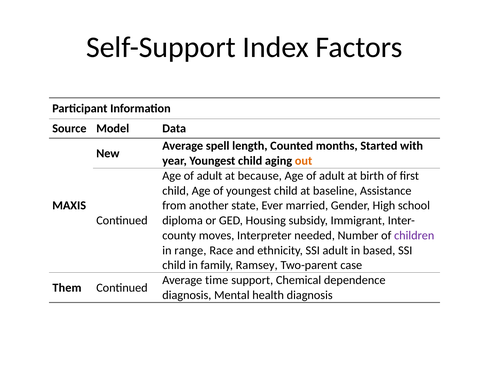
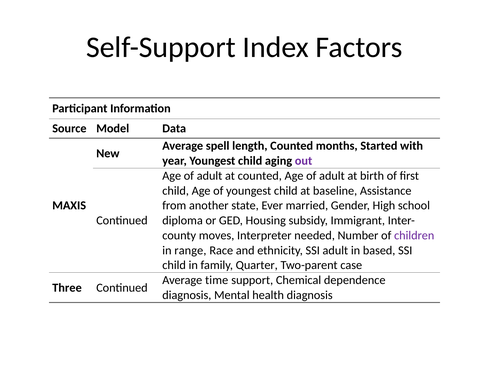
out colour: orange -> purple
at because: because -> counted
Ramsey: Ramsey -> Quarter
Them: Them -> Three
